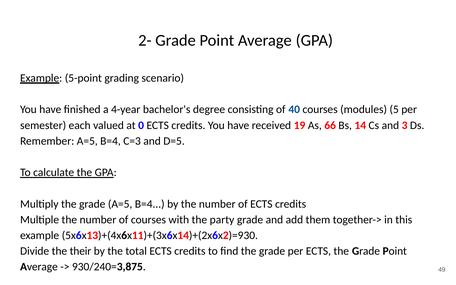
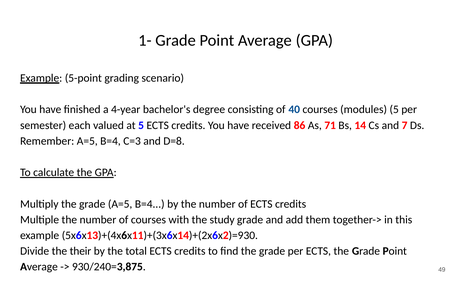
2-: 2- -> 1-
0: 0 -> 5
19: 19 -> 86
66: 66 -> 71
3: 3 -> 7
D=5: D=5 -> D=8
party: party -> study
